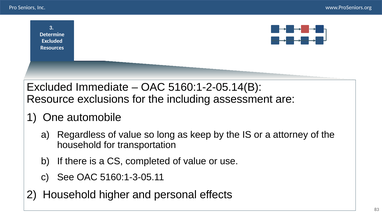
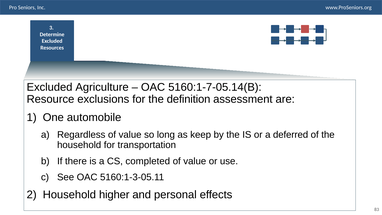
Immediate: Immediate -> Agriculture
5160:1-2-05.14(B: 5160:1-2-05.14(B -> 5160:1-7-05.14(B
including: including -> definition
attorney: attorney -> deferred
